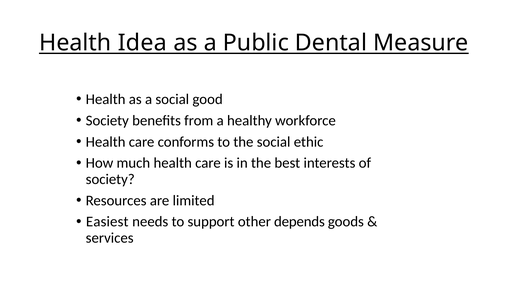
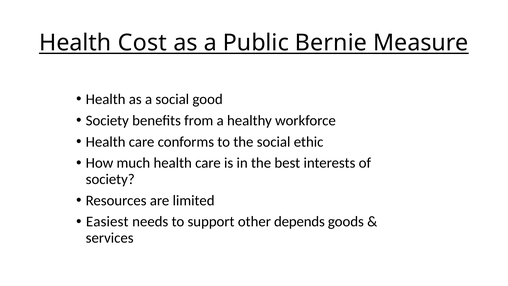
Idea: Idea -> Cost
Dental: Dental -> Bernie
